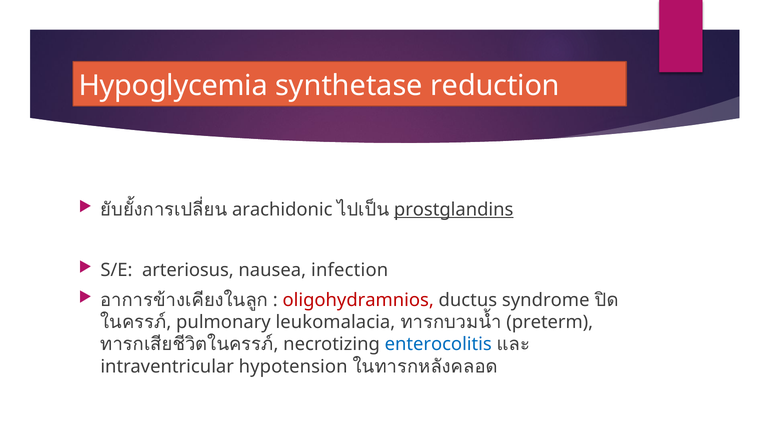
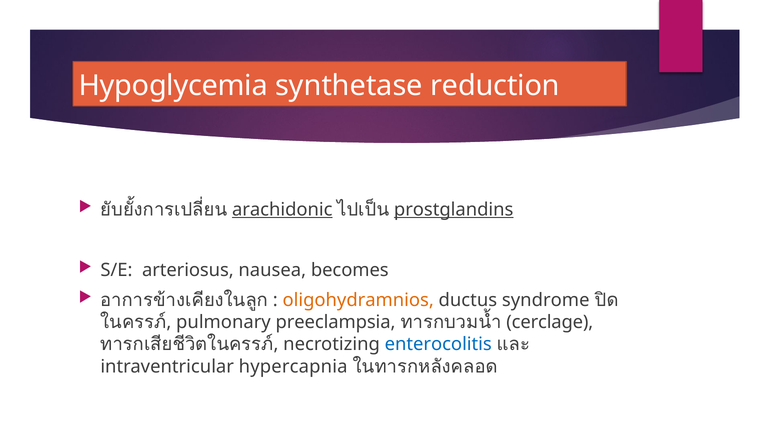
arachidonic underline: none -> present
infection: infection -> becomes
oligohydramnios colour: red -> orange
leukomalacia: leukomalacia -> preeclampsia
preterm: preterm -> cerclage
hypotension: hypotension -> hypercapnia
